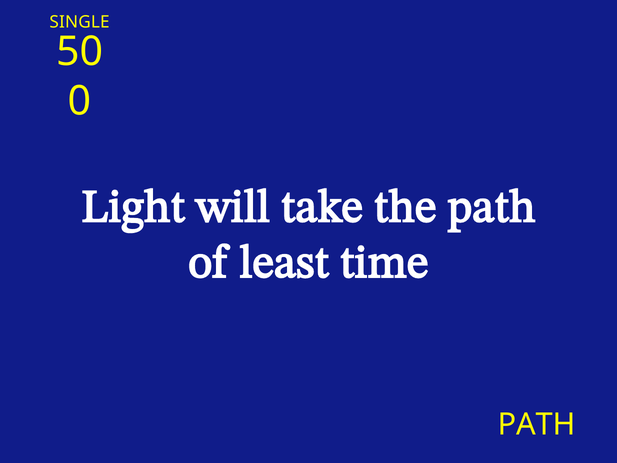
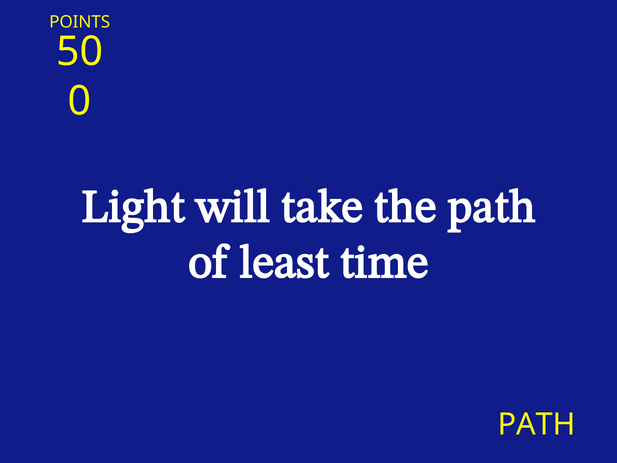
SINGLE: SINGLE -> POINTS
